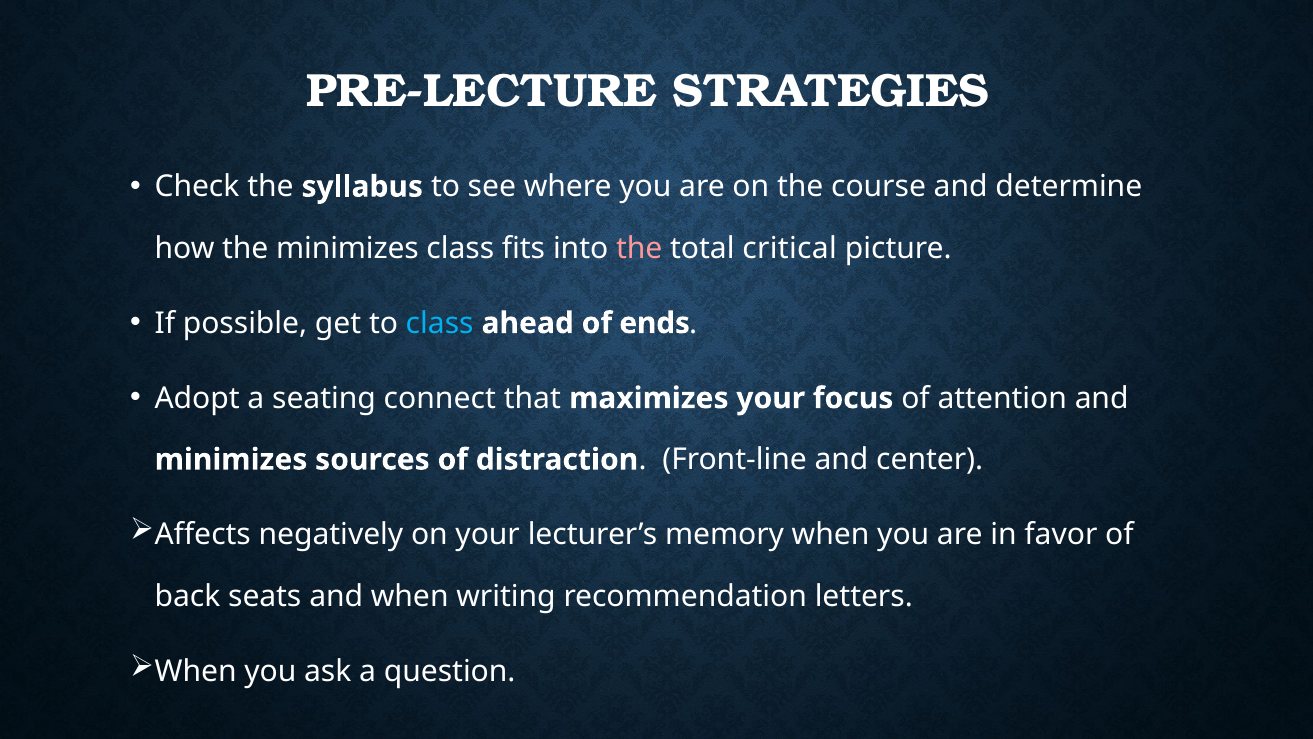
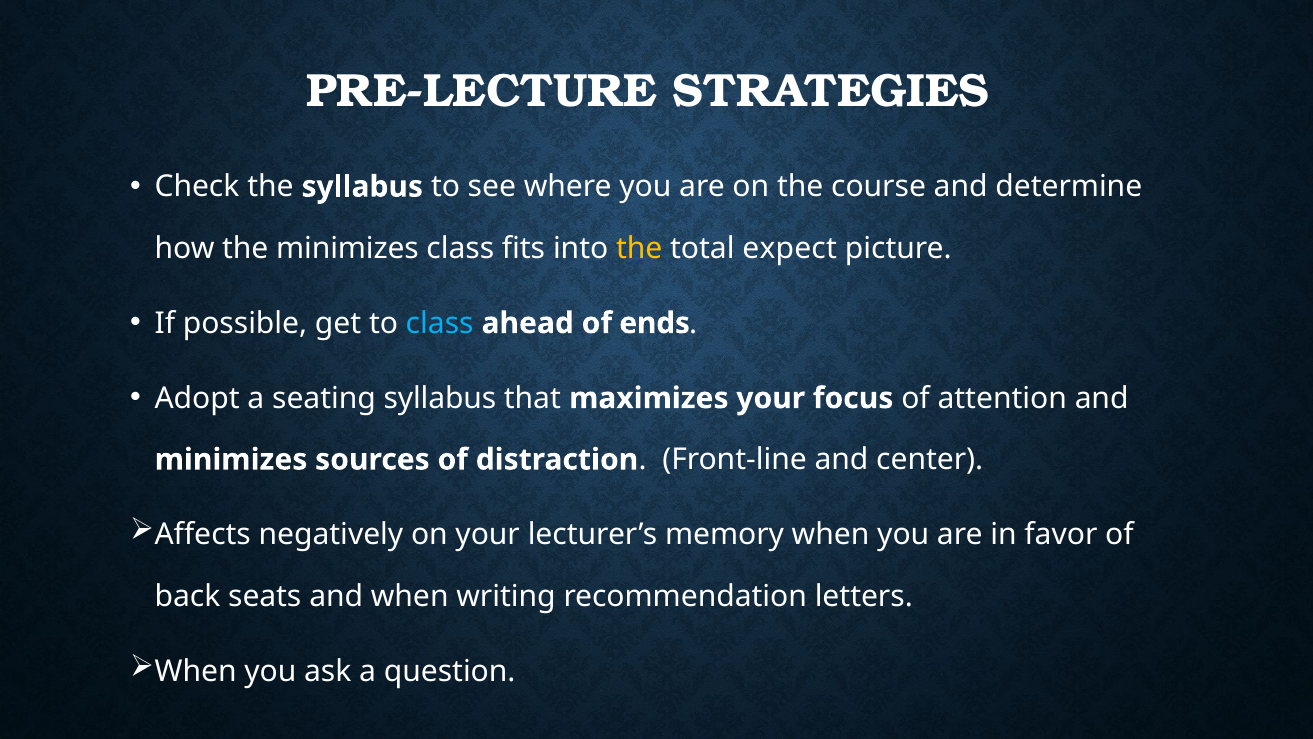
the at (639, 248) colour: pink -> yellow
critical: critical -> expect
seating connect: connect -> syllabus
